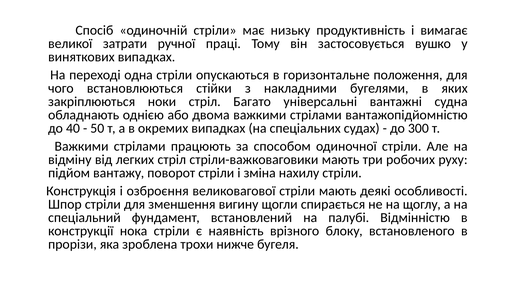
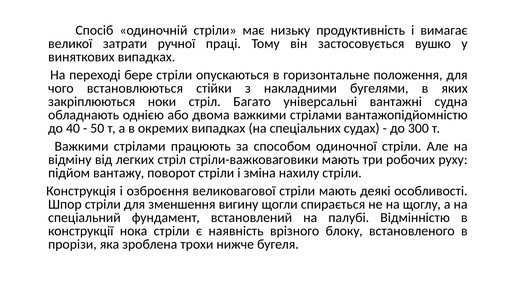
одна: одна -> бере
